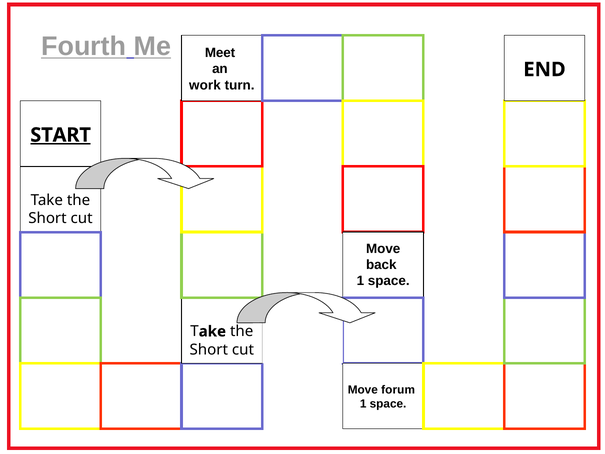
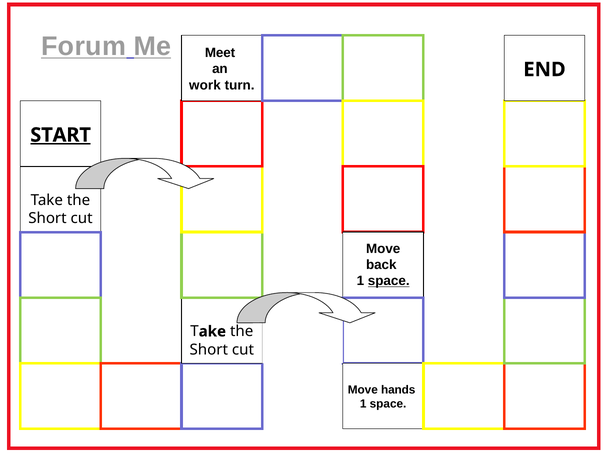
Fourth: Fourth -> Forum
space at (389, 281) underline: none -> present
forum: forum -> hands
